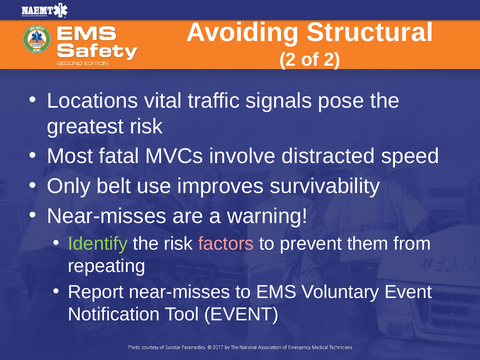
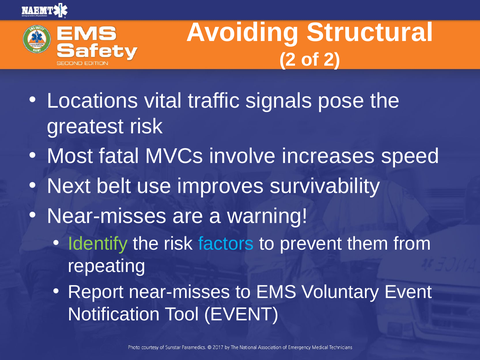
distracted: distracted -> increases
Only: Only -> Next
factors colour: pink -> light blue
